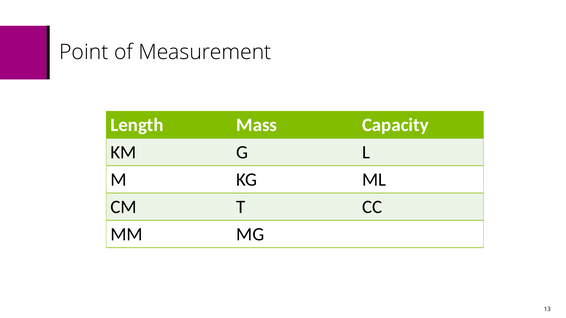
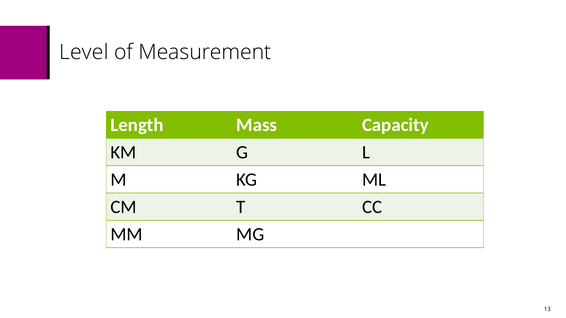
Point: Point -> Level
